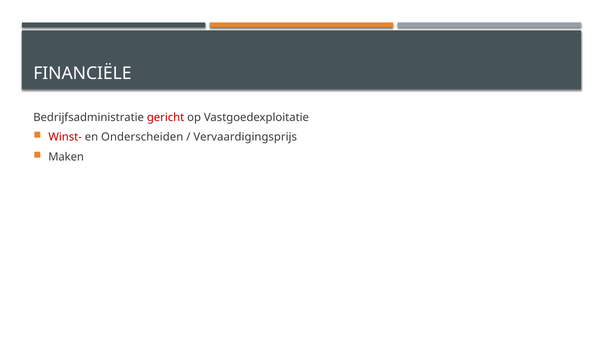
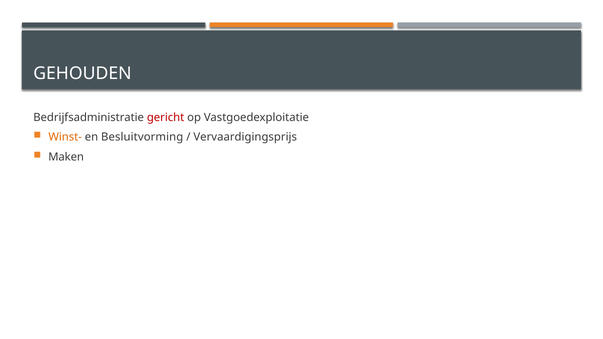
FINANCIËLE: FINANCIËLE -> GEHOUDEN
Winst- colour: red -> orange
Onderscheiden: Onderscheiden -> Besluitvorming
